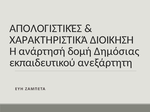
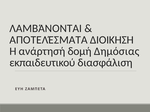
ΑΠΟΛΟΓΙΣΤΙΚΈΣ: ΑΠΟΛΟΓΙΣΤΙΚΈΣ -> ΛΑΜΒΆΝΟΝΤΑΙ
ΧΑΡΑΚΤΗΡΙΣΤΙΚΆ: ΧΑΡΑΚΤΗΡΙΣΤΙΚΆ -> ΑΠΟΤΕΛΈΣΜΑΤΑ
ανεξάρτητη: ανεξάρτητη -> διασφάλιση
